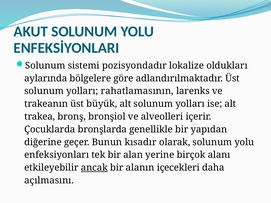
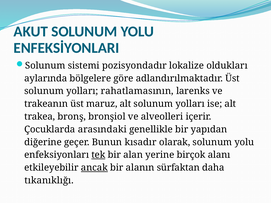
büyük: büyük -> maruz
bronşlarda: bronşlarda -> arasındaki
tek underline: none -> present
içecekleri: içecekleri -> sürfaktan
açılmasını: açılmasını -> tıkanıklığı
